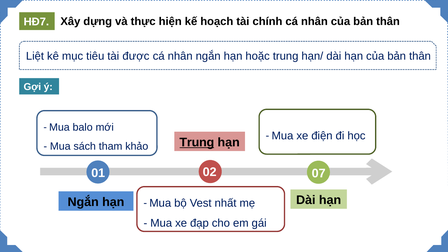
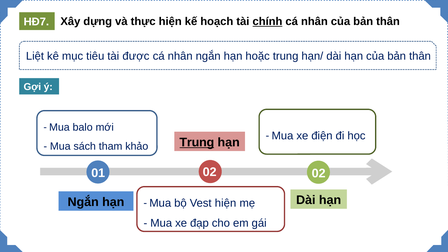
chính underline: none -> present
02 07: 07 -> 02
Vest nhất: nhất -> hiện
